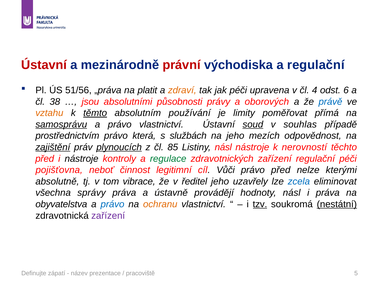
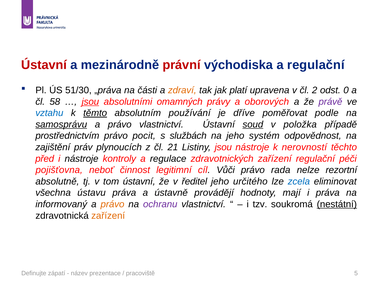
51/56: 51/56 -> 51/30
platit: platit -> části
jak péči: péči -> platí
4: 4 -> 2
6: 6 -> 0
38: 38 -> 58
jsou at (90, 102) underline: none -> present
působnosti: působnosti -> omamných
právě colour: blue -> purple
vztahu colour: orange -> blue
limity: limity -> dříve
přímá: přímá -> podle
souhlas: souhlas -> položka
která: která -> pocit
mezích: mezích -> systém
zajištění underline: present -> none
plynoucích underline: present -> none
85: 85 -> 21
Listiny násl: násl -> jsou
regulace colour: green -> black
právo před: před -> rada
kterými: kterými -> rezortní
tom vibrace: vibrace -> ústavní
uzavřely: uzavřely -> určitého
správy: správy -> ústavu
hodnoty násl: násl -> mají
obyvatelstva: obyvatelstva -> informovaný
právo at (112, 204) colour: blue -> orange
ochranu colour: orange -> purple
tzv underline: present -> none
zařízení at (108, 216) colour: purple -> orange
